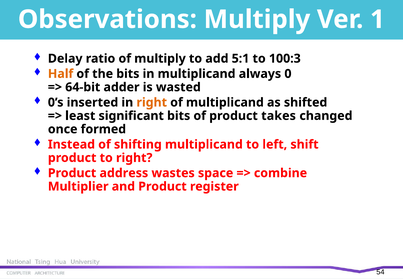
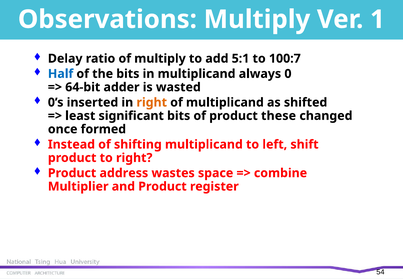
100:3: 100:3 -> 100:7
Half colour: orange -> blue
takes: takes -> these
